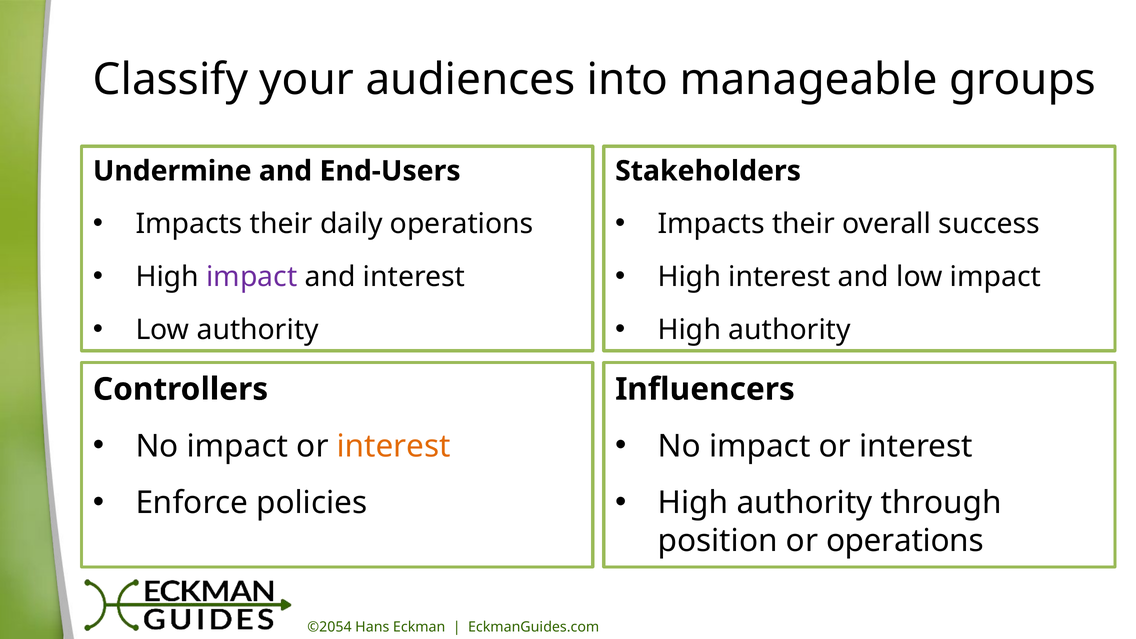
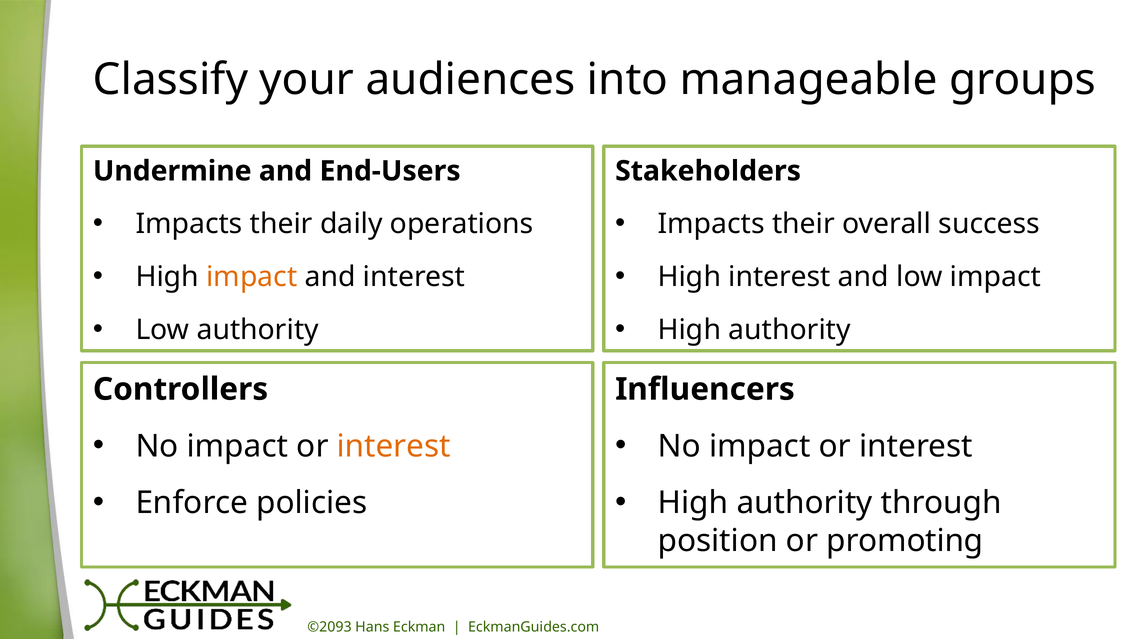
impact at (252, 277) colour: purple -> orange
or operations: operations -> promoting
©2054: ©2054 -> ©2093
